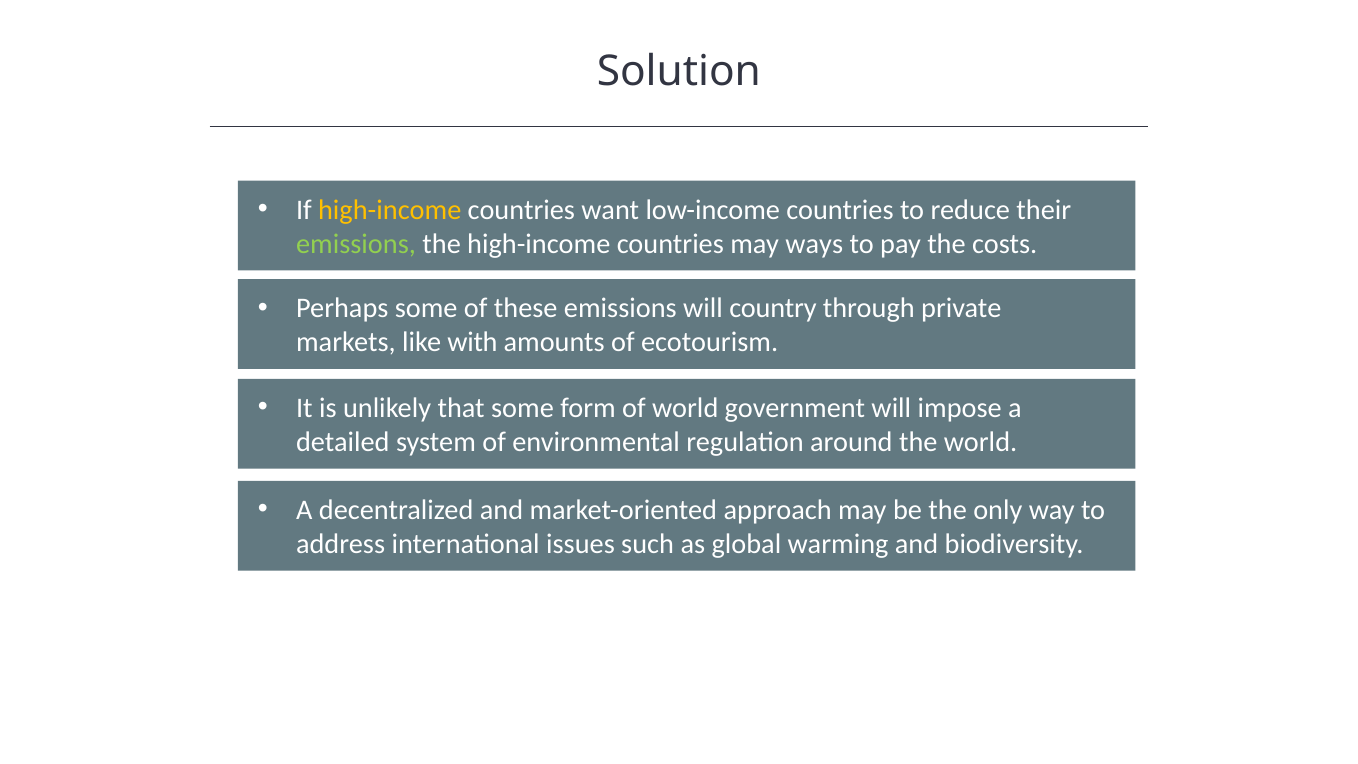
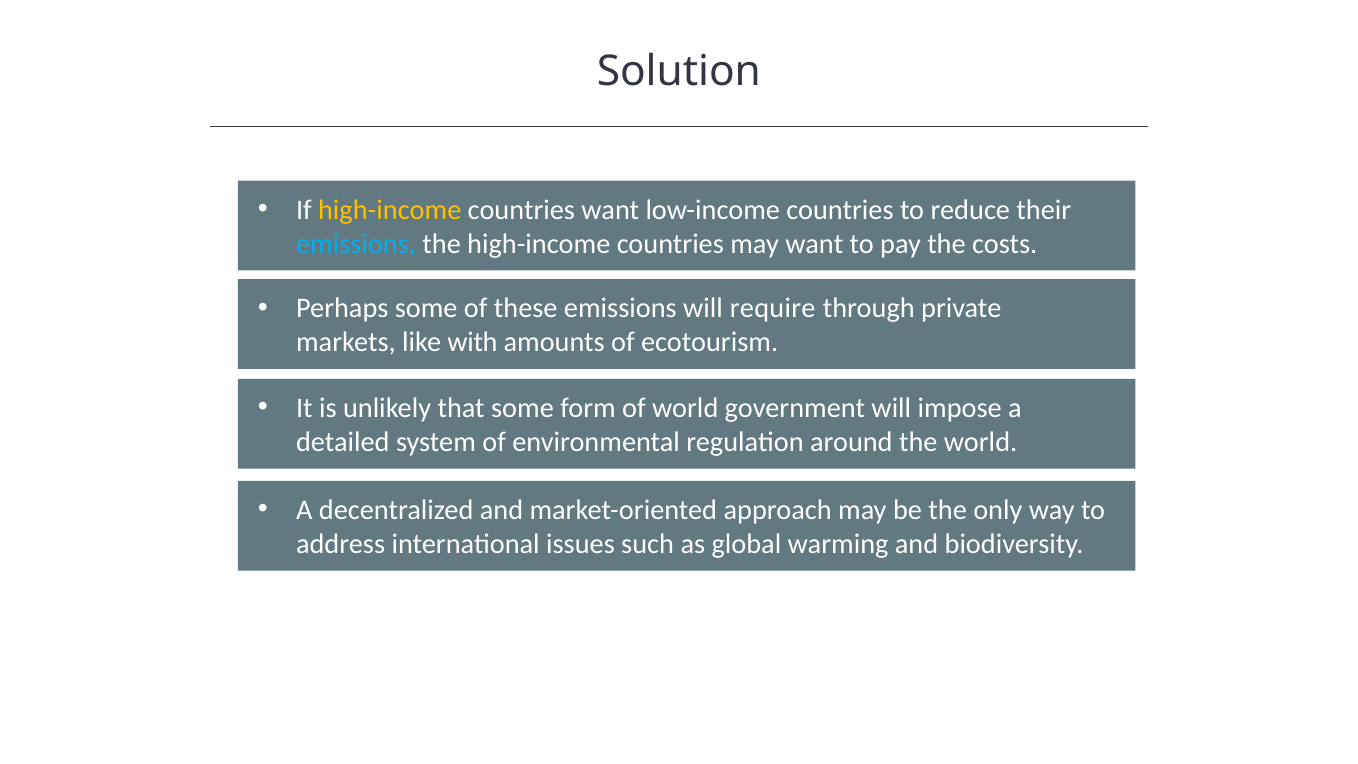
emissions at (356, 244) colour: light green -> light blue
may ways: ways -> want
country: country -> require
